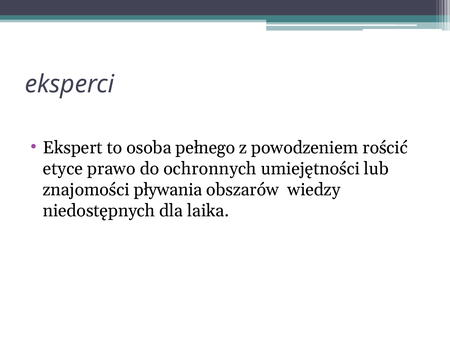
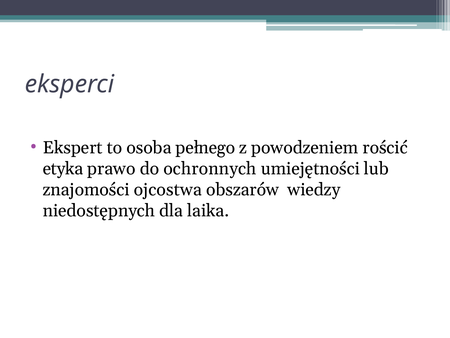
etyce: etyce -> etyka
pływania: pływania -> ojcostwa
